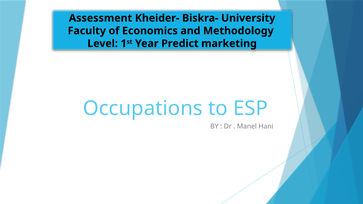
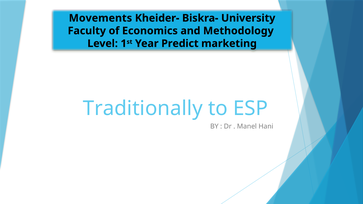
Assessment: Assessment -> Movements
Occupations: Occupations -> Traditionally
